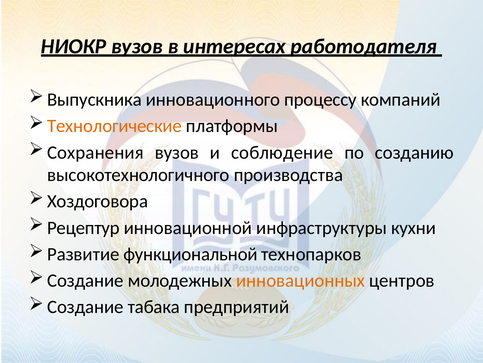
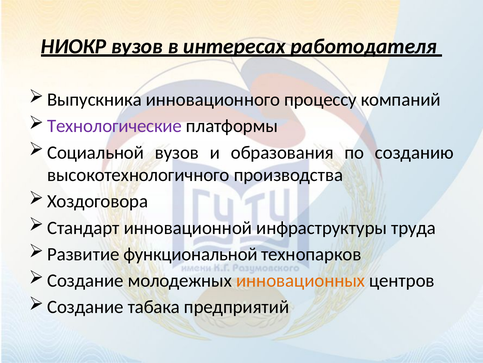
Технологические colour: orange -> purple
Сохранения: Сохранения -> Социальной
соблюдение: соблюдение -> образования
Рецептур: Рецептур -> Стандарт
кухни: кухни -> труда
